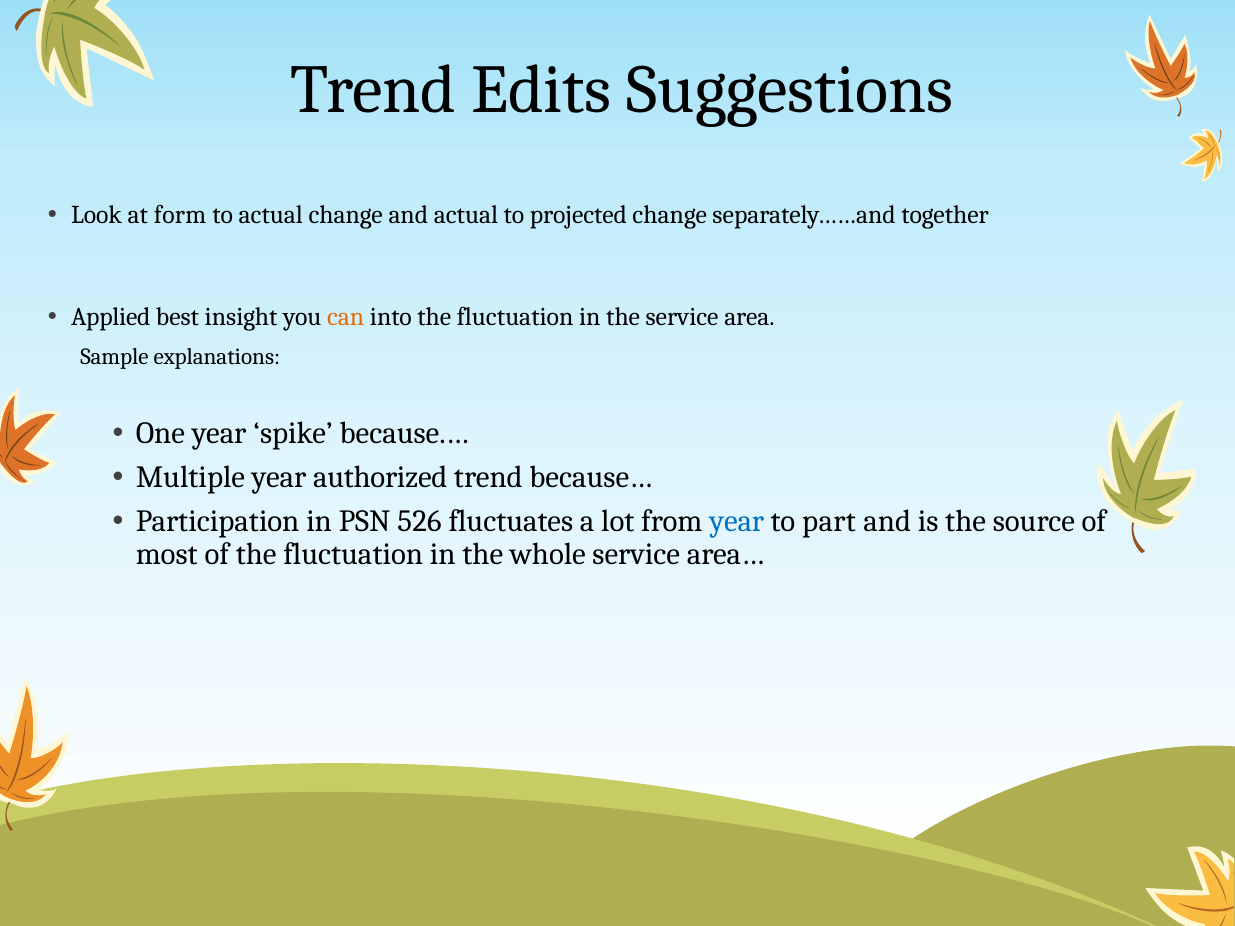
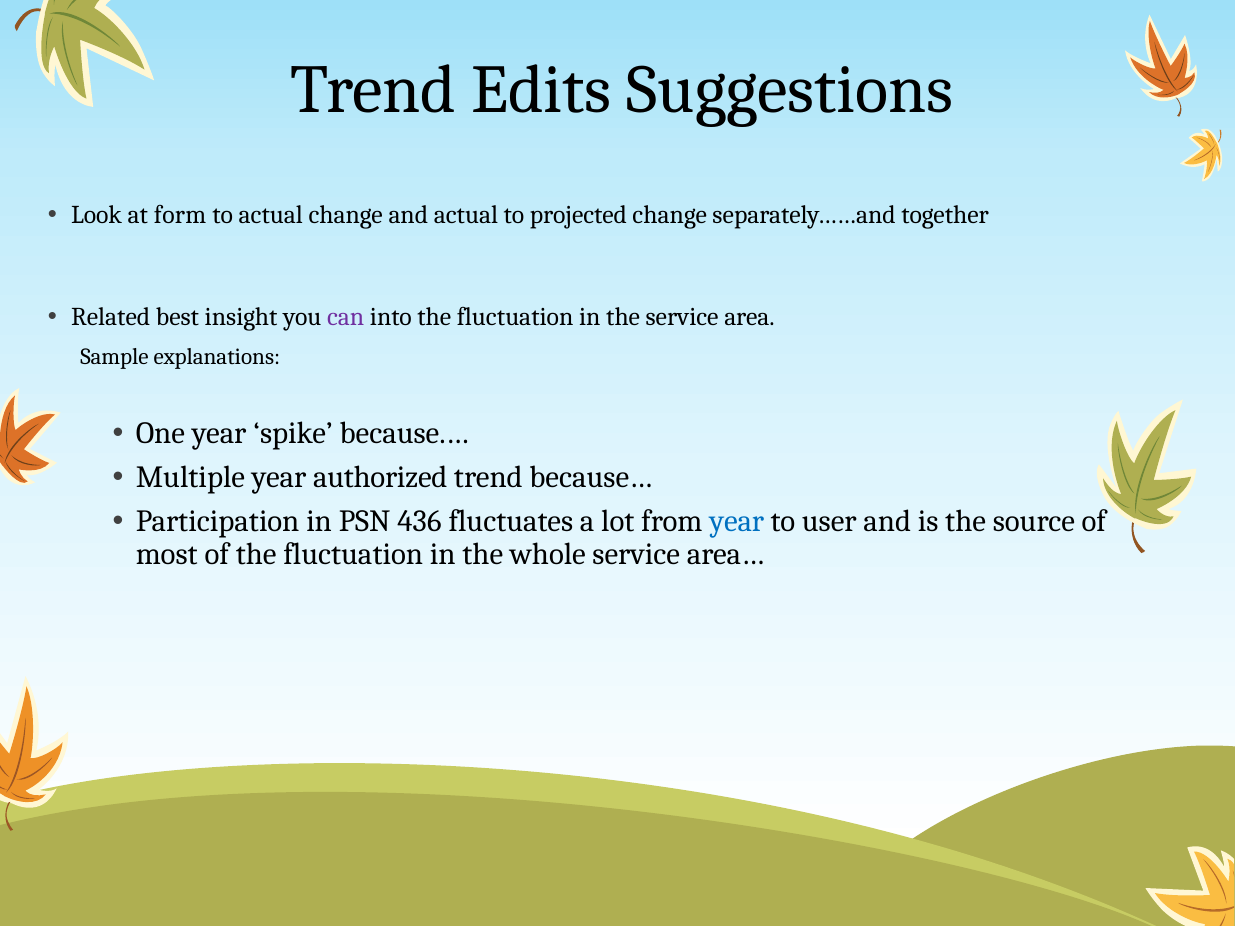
Applied: Applied -> Related
can colour: orange -> purple
526: 526 -> 436
part: part -> user
